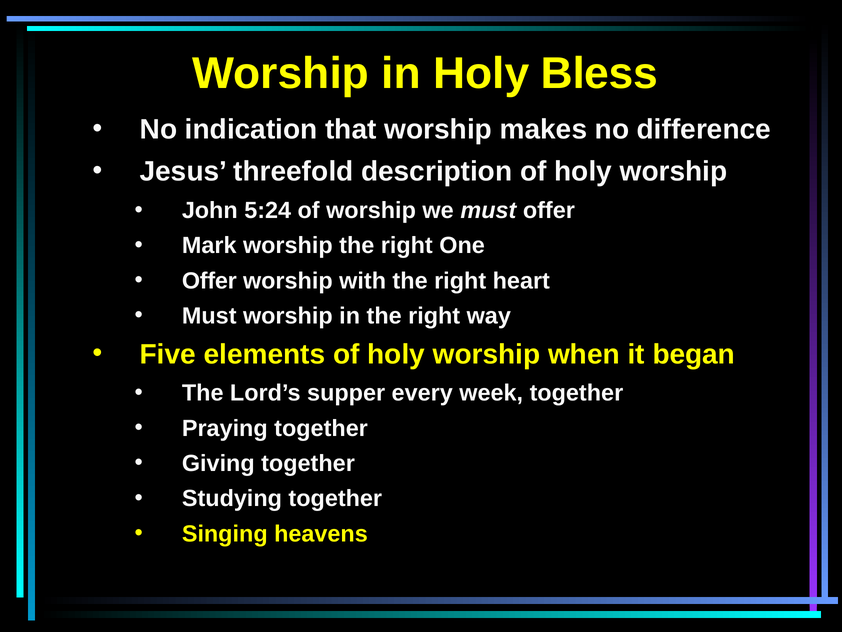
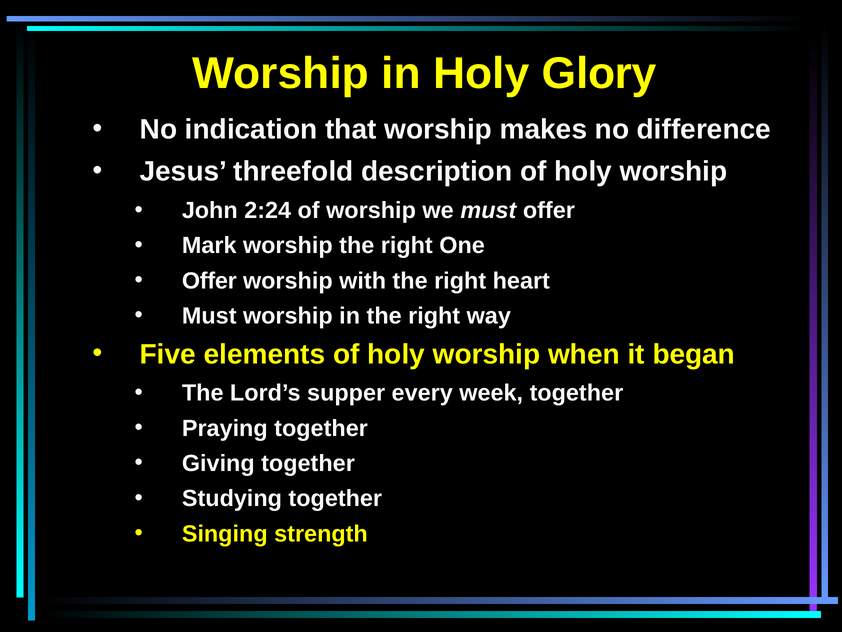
Bless: Bless -> Glory
5:24: 5:24 -> 2:24
heavens: heavens -> strength
